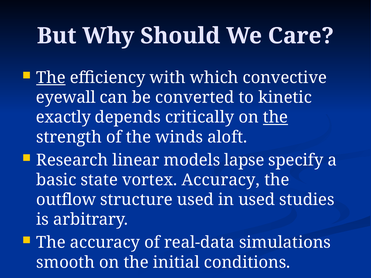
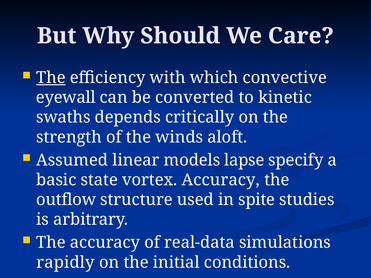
exactly: exactly -> swaths
the at (276, 117) underline: present -> none
Research: Research -> Assumed
in used: used -> spite
smooth: smooth -> rapidly
